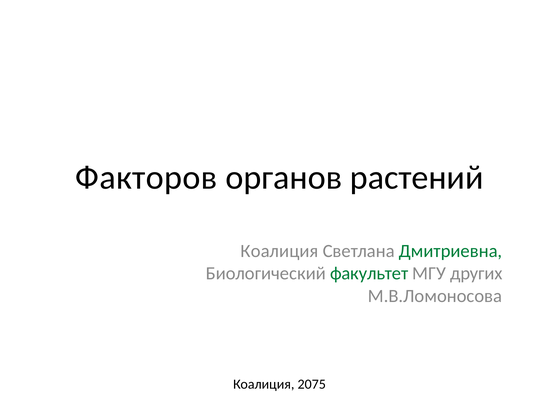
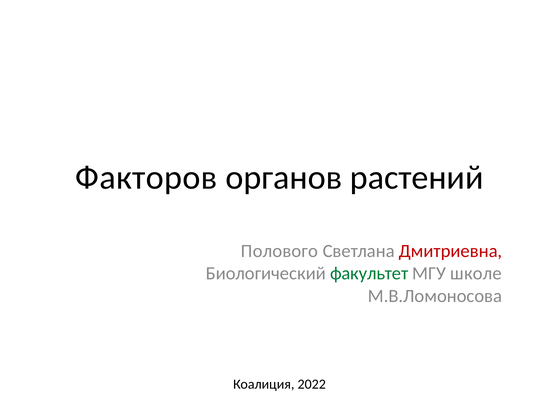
Коалиция at (280, 251): Коалиция -> Полового
Дмитриевна colour: green -> red
других: других -> школе
2075: 2075 -> 2022
